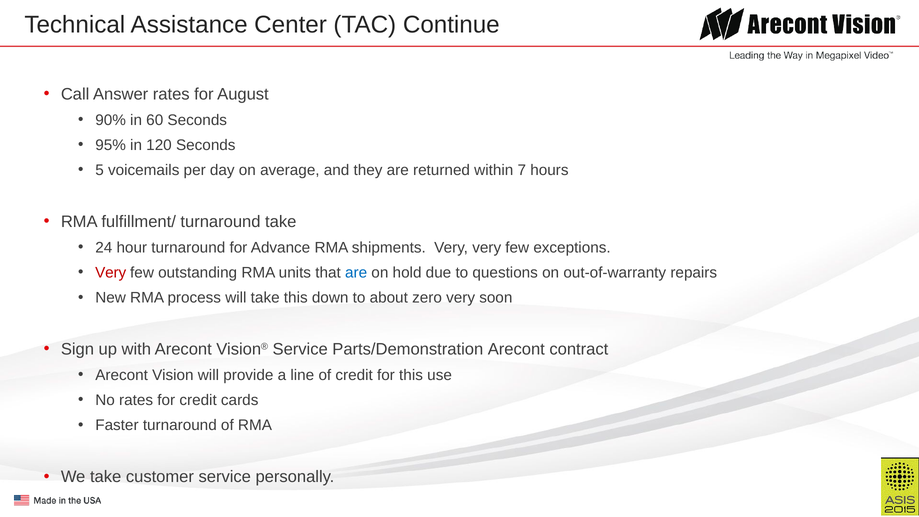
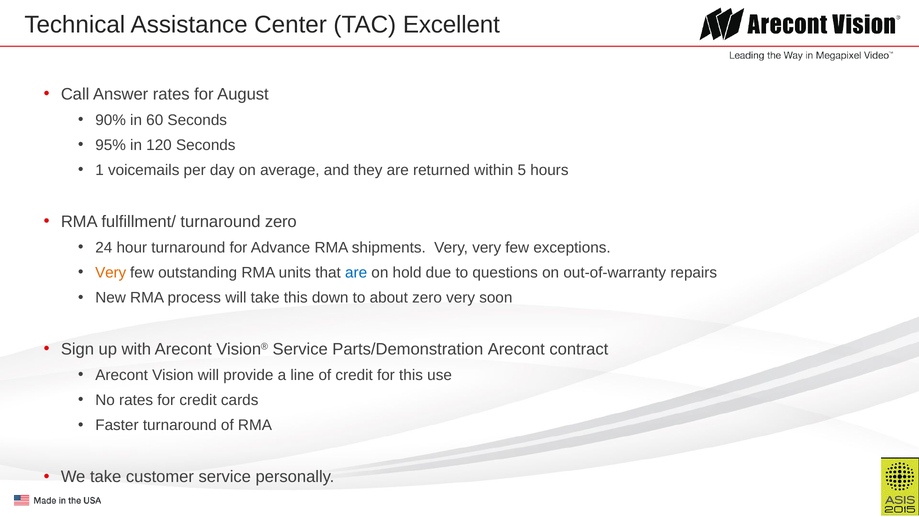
Continue: Continue -> Excellent
5: 5 -> 1
7: 7 -> 5
turnaround take: take -> zero
Very at (111, 273) colour: red -> orange
